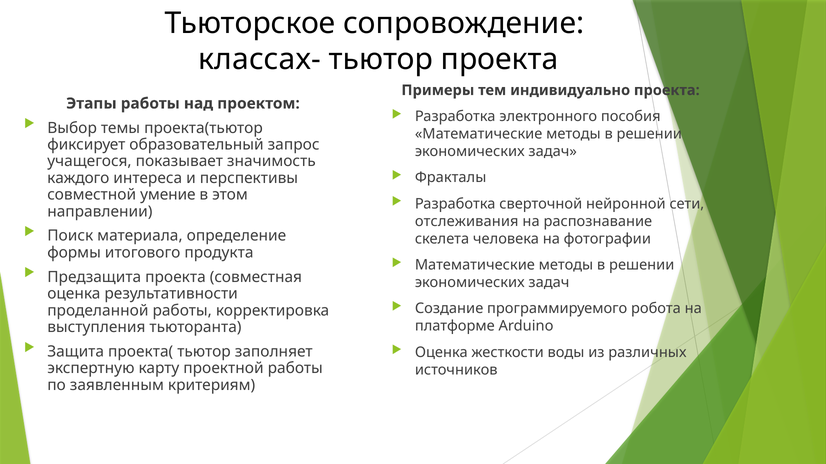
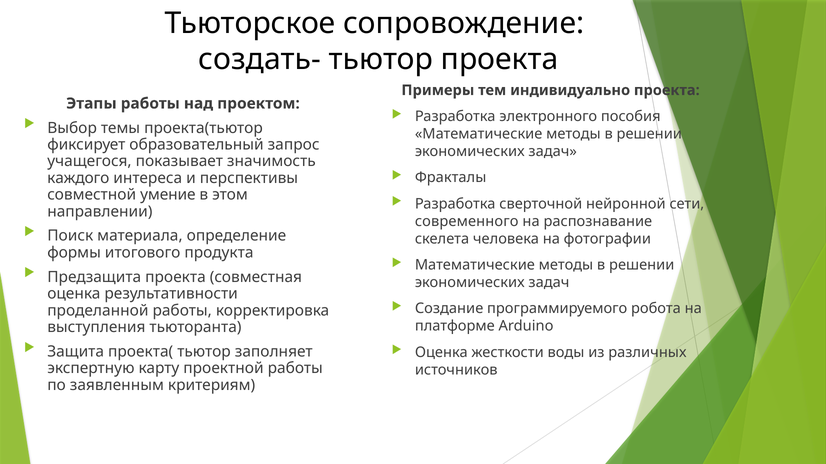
классах-: классах- -> создать-
отслеживания: отслеживания -> современного
